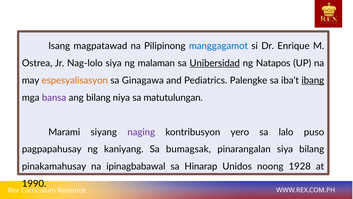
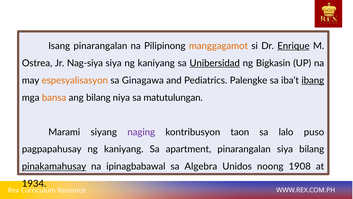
Isang magpatawad: magpatawad -> pinarangalan
manggagamot colour: blue -> orange
Enrique underline: none -> present
Nag-lolo: Nag-lolo -> Nag-siya
siya ng malaman: malaman -> kaniyang
Natapos: Natapos -> Bigkasin
bansa colour: purple -> orange
yero: yero -> taon
bumagsak: bumagsak -> apartment
pinakamahusay underline: none -> present
Hinarap: Hinarap -> Algebra
1928: 1928 -> 1908
1990: 1990 -> 1934
